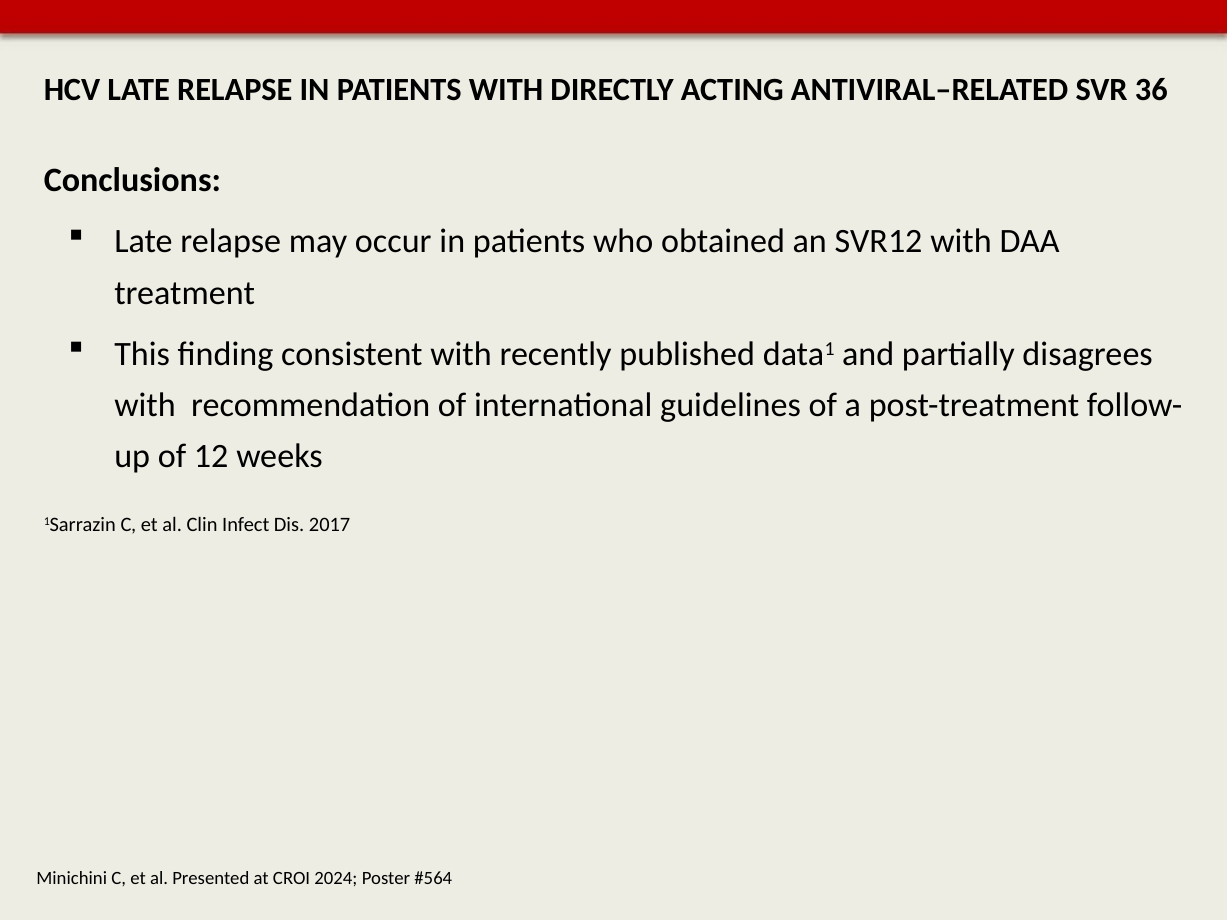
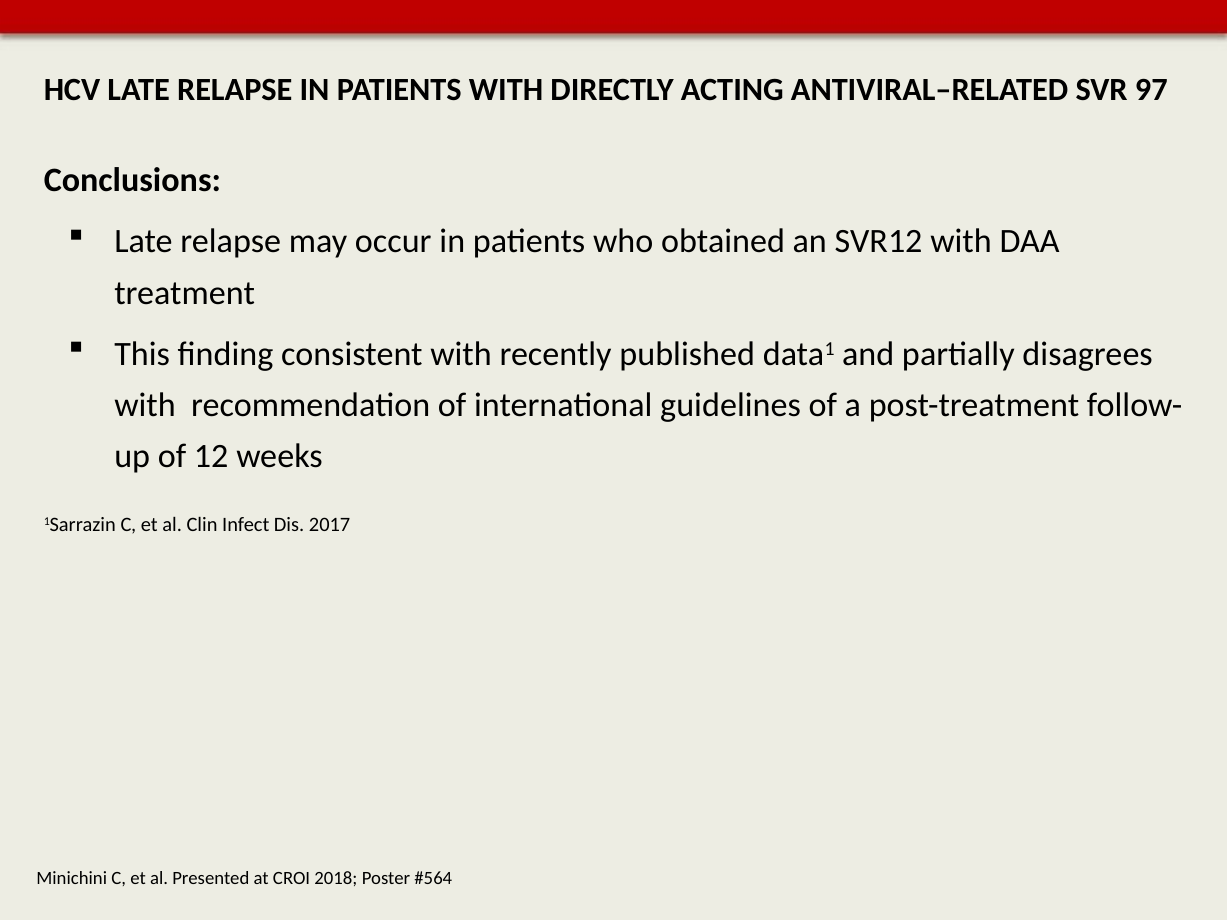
36: 36 -> 97
2024: 2024 -> 2018
